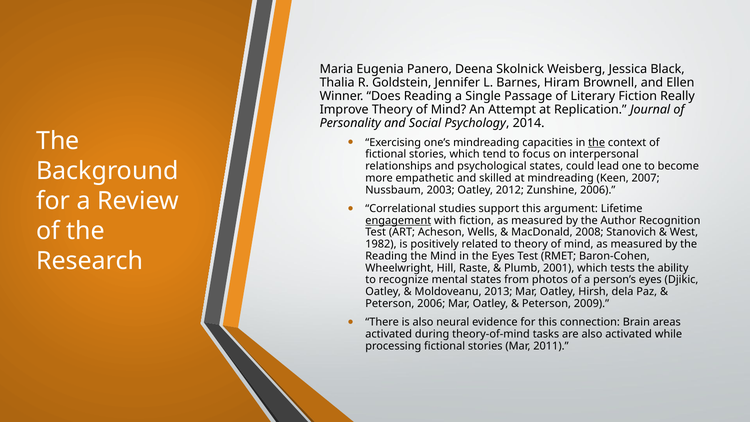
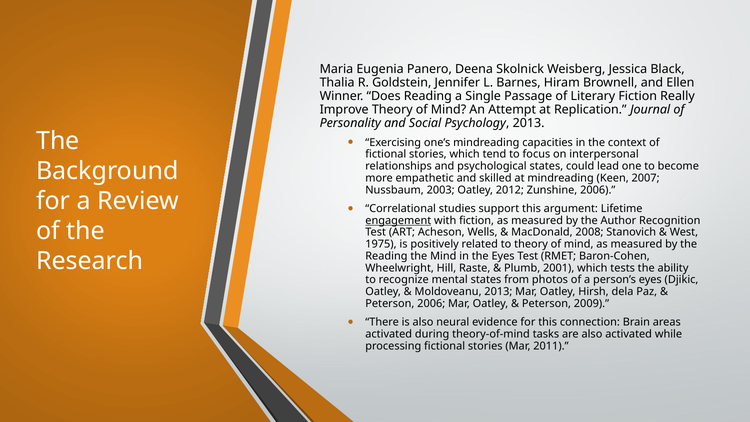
Psychology 2014: 2014 -> 2013
the at (597, 142) underline: present -> none
1982: 1982 -> 1975
